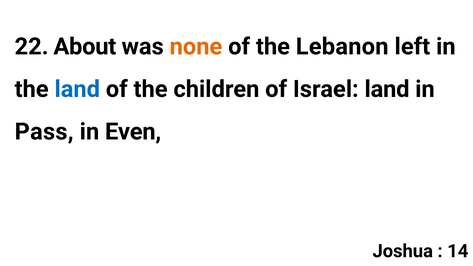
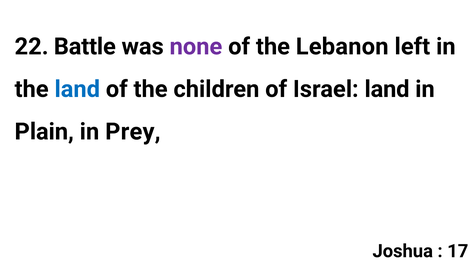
About: About -> Battle
none colour: orange -> purple
Pass: Pass -> Plain
Even: Even -> Prey
14: 14 -> 17
